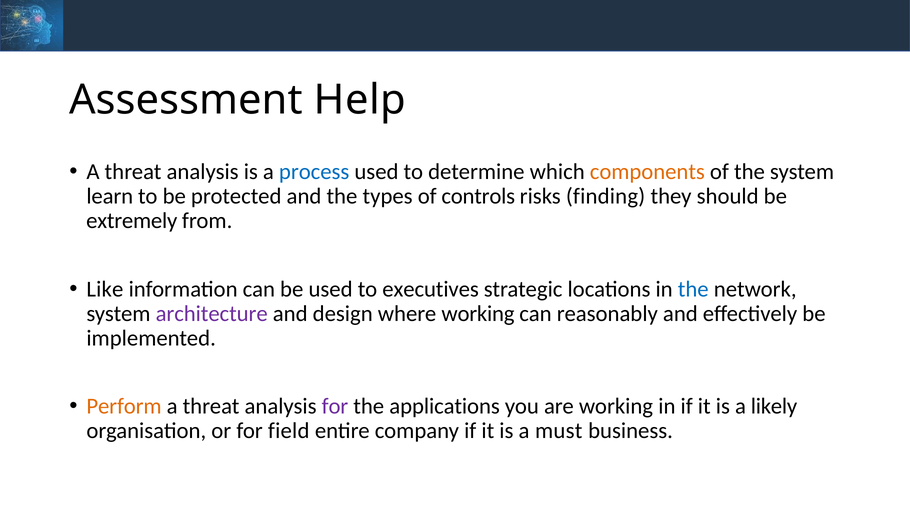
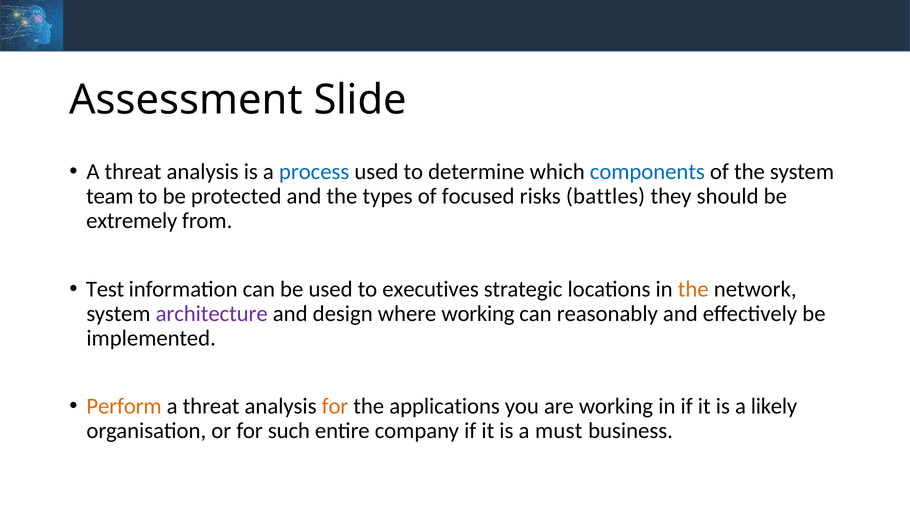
Help: Help -> Slide
components colour: orange -> blue
learn: learn -> team
controls: controls -> focused
finding: finding -> battles
Like: Like -> Test
the at (693, 289) colour: blue -> orange
for at (335, 406) colour: purple -> orange
field: field -> such
